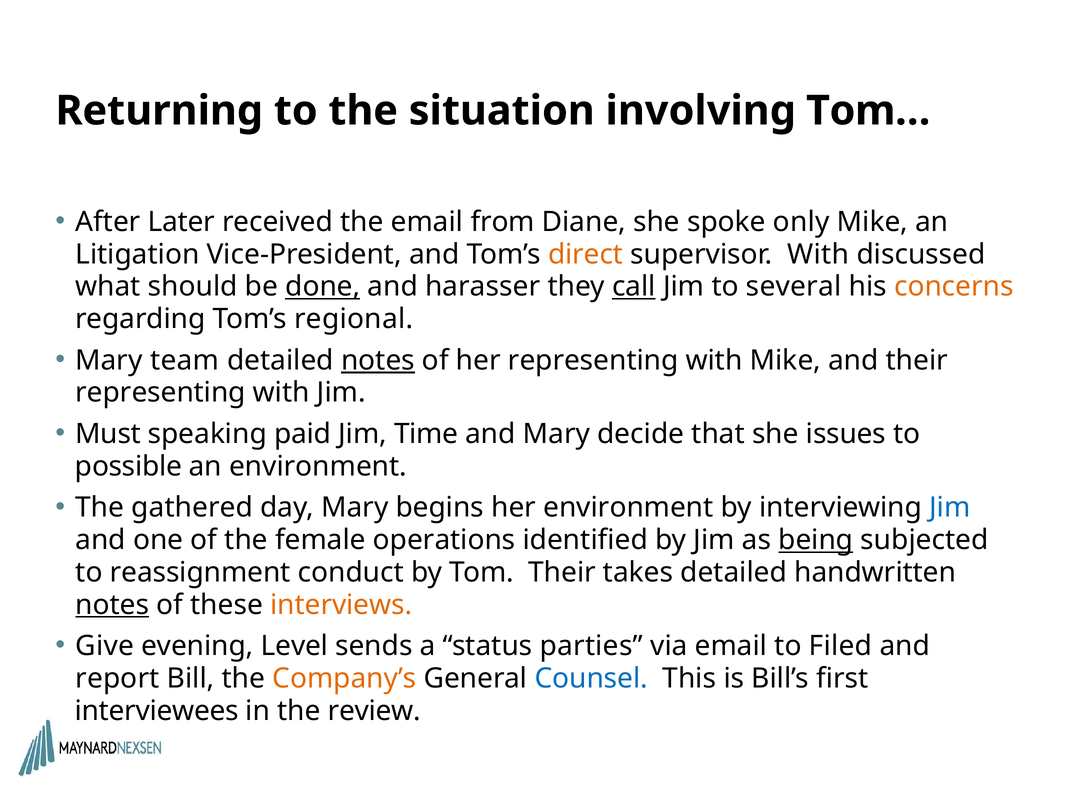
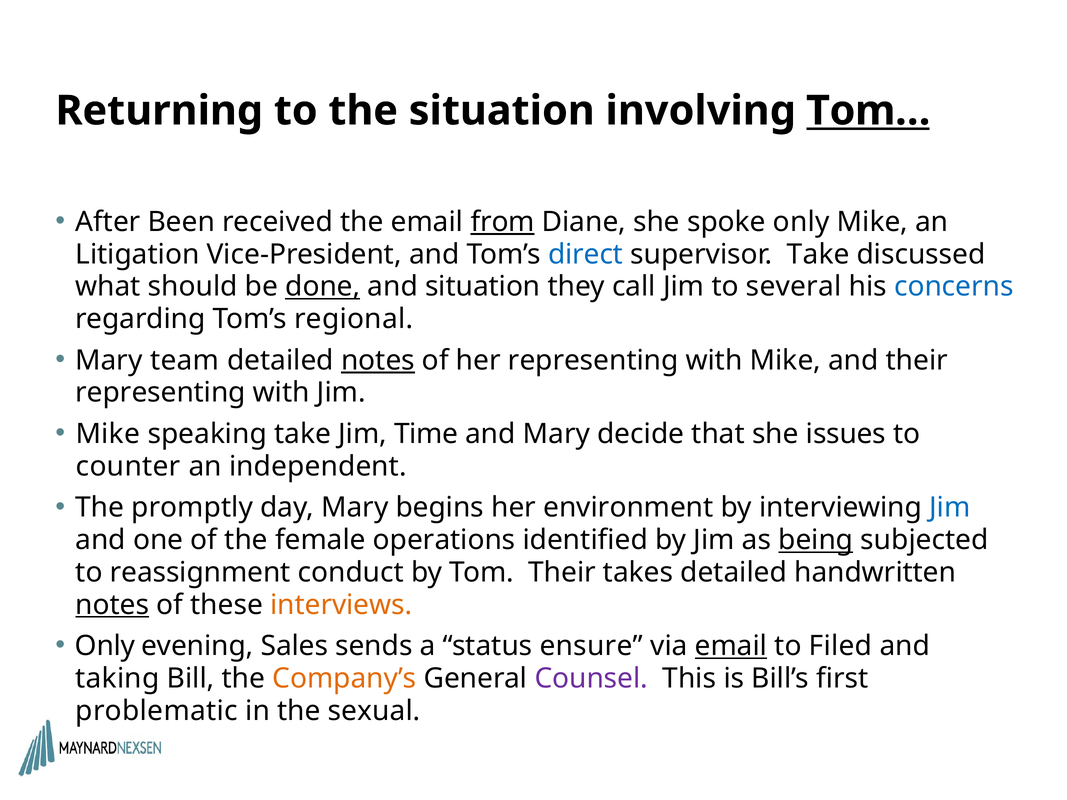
Tom… underline: none -> present
Later: Later -> Been
from underline: none -> present
direct colour: orange -> blue
supervisor With: With -> Take
and harasser: harasser -> situation
call underline: present -> none
concerns colour: orange -> blue
Must at (108, 434): Must -> Mike
speaking paid: paid -> take
possible: possible -> counter
an environment: environment -> independent
gathered: gathered -> promptly
Give at (105, 646): Give -> Only
Level: Level -> Sales
parties: parties -> ensure
email at (731, 646) underline: none -> present
report: report -> taking
Counsel colour: blue -> purple
interviewees: interviewees -> problematic
review: review -> sexual
